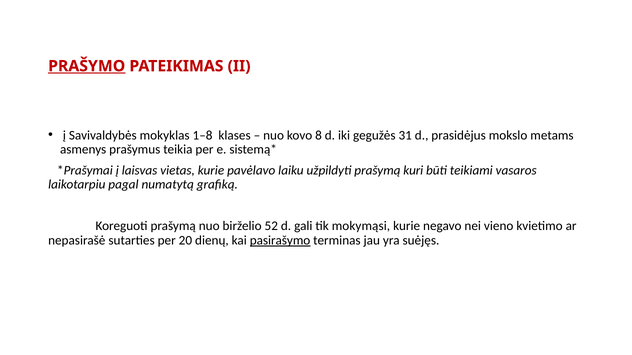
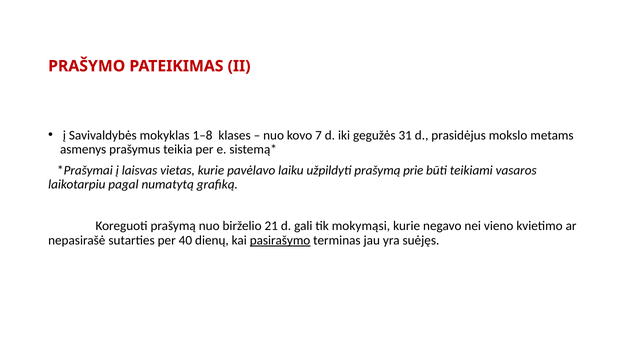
PRAŠYMO underline: present -> none
8: 8 -> 7
kuri: kuri -> prie
52: 52 -> 21
20: 20 -> 40
